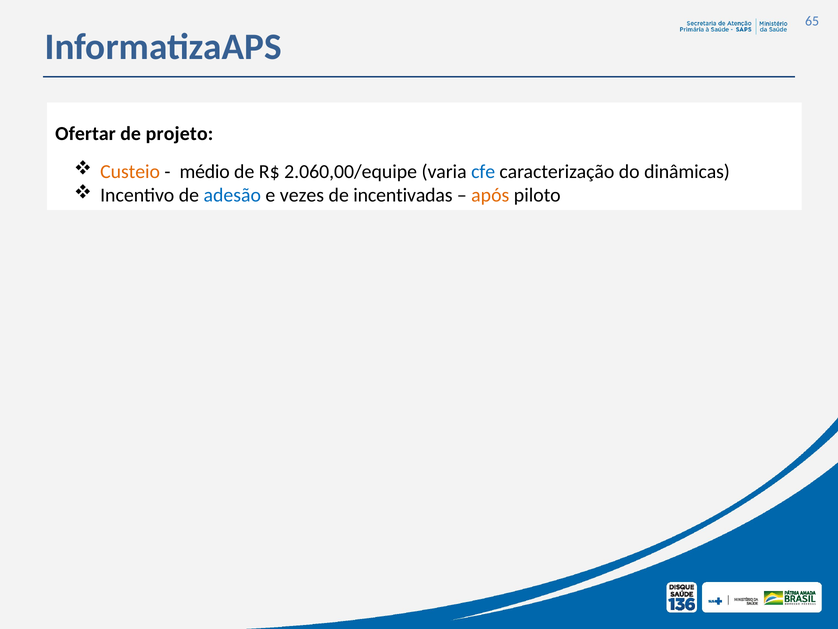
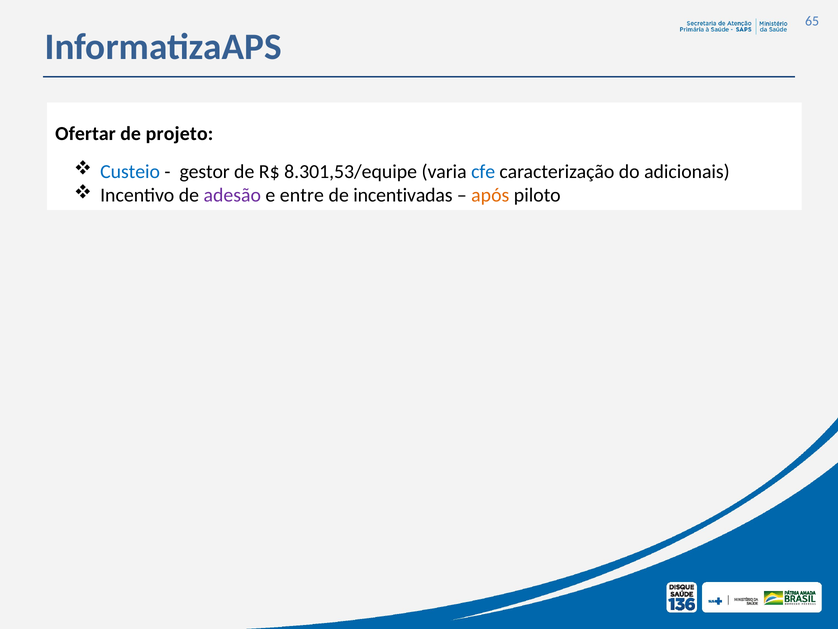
Custeio colour: orange -> blue
médio: médio -> gestor
2.060,00/equipe: 2.060,00/equipe -> 8.301,53/equipe
dinâmicas: dinâmicas -> adicionais
adesão colour: blue -> purple
vezes: vezes -> entre
